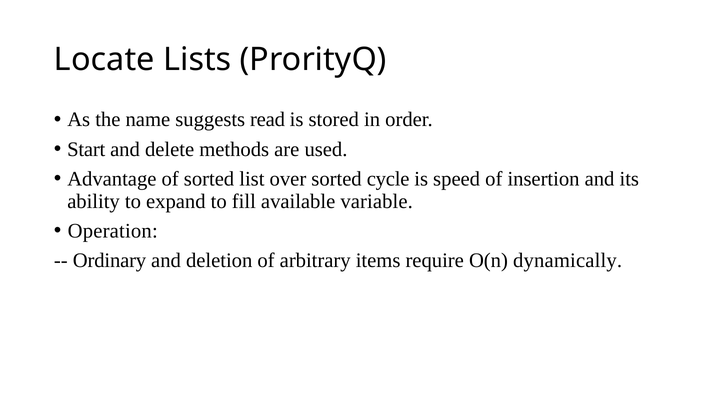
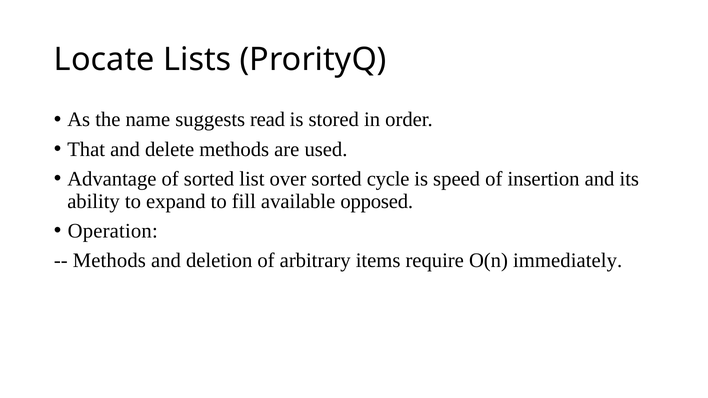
Start: Start -> That
variable: variable -> opposed
Ordinary at (110, 261): Ordinary -> Methods
dynamically: dynamically -> immediately
